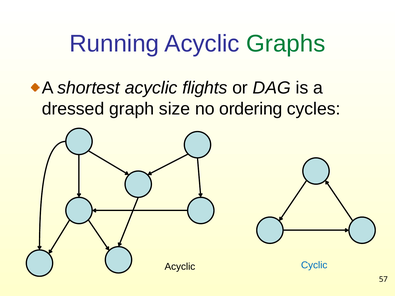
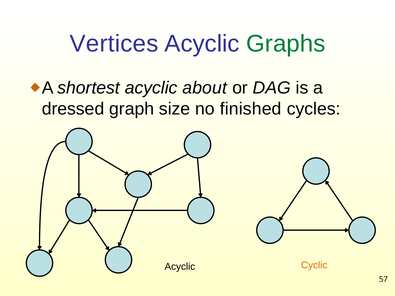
Running: Running -> Vertices
flights: flights -> about
ordering: ordering -> finished
Cyclic colour: blue -> orange
